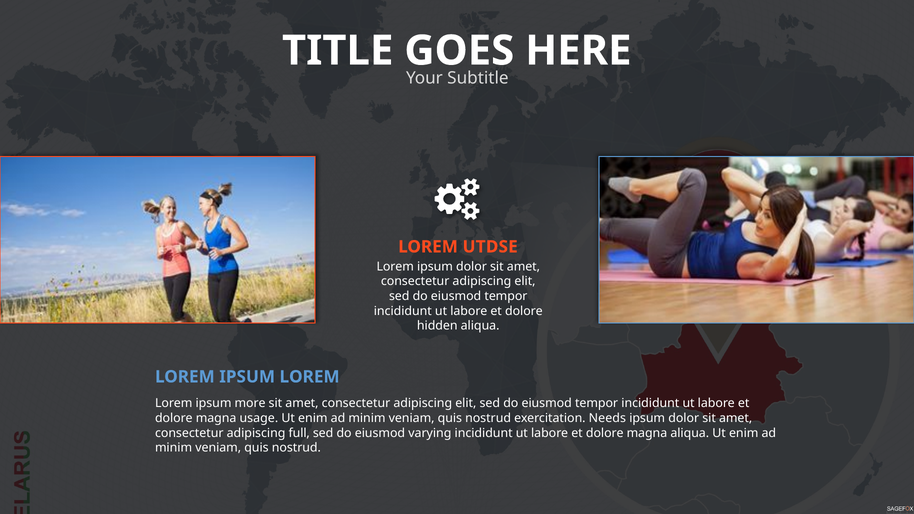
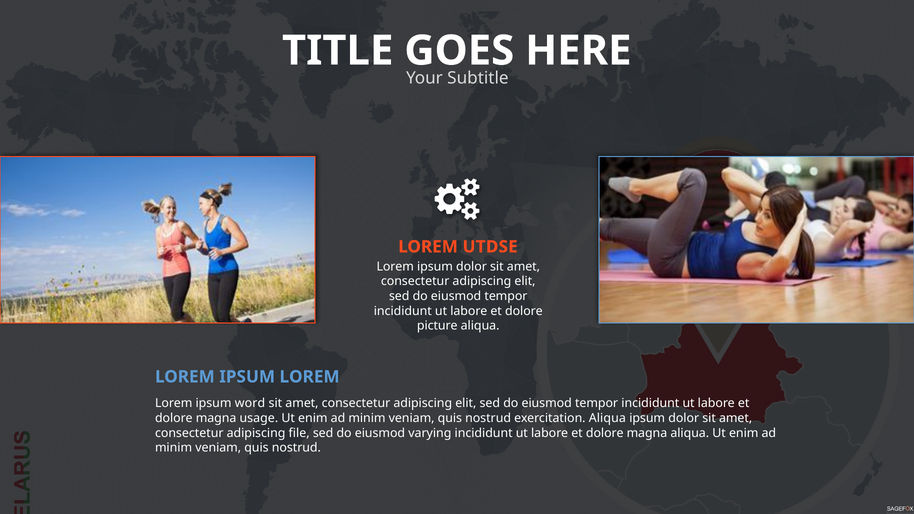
hidden: hidden -> picture
more: more -> word
exercitation Needs: Needs -> Aliqua
full: full -> file
